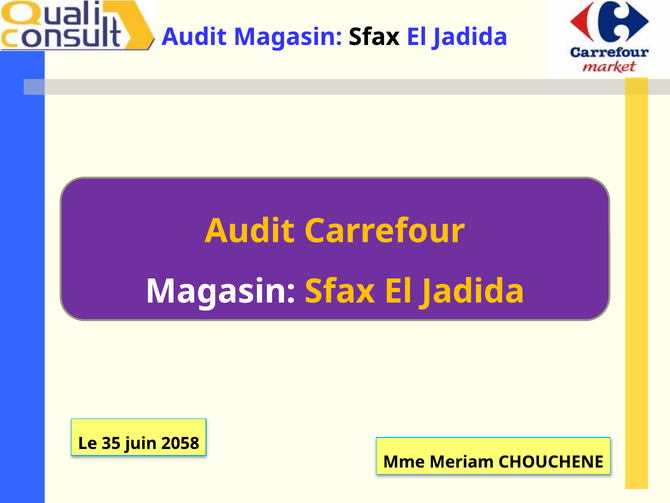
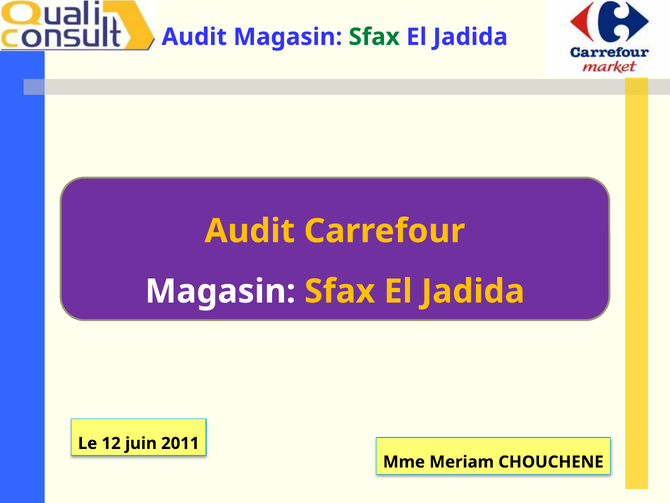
Sfax at (374, 37) colour: black -> green
35: 35 -> 12
2058: 2058 -> 2011
